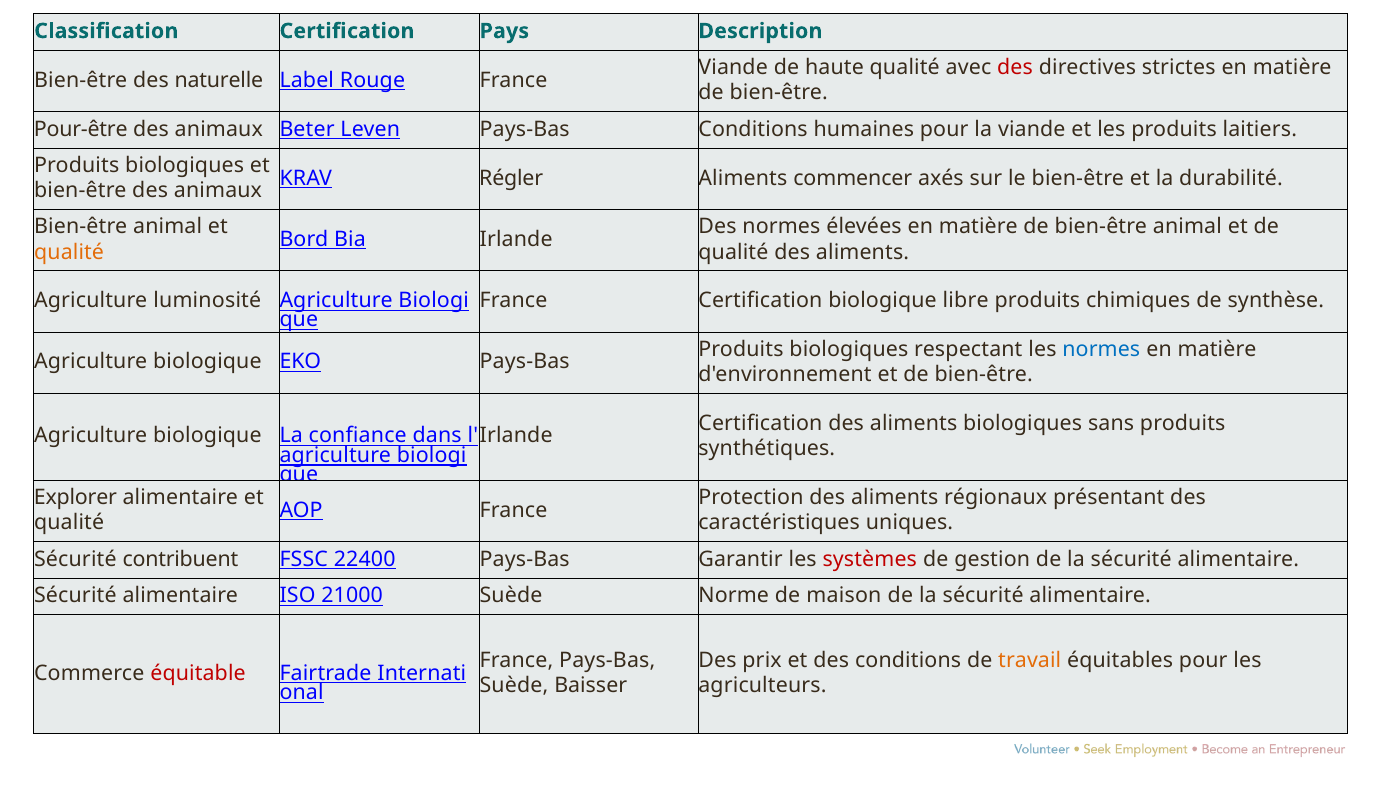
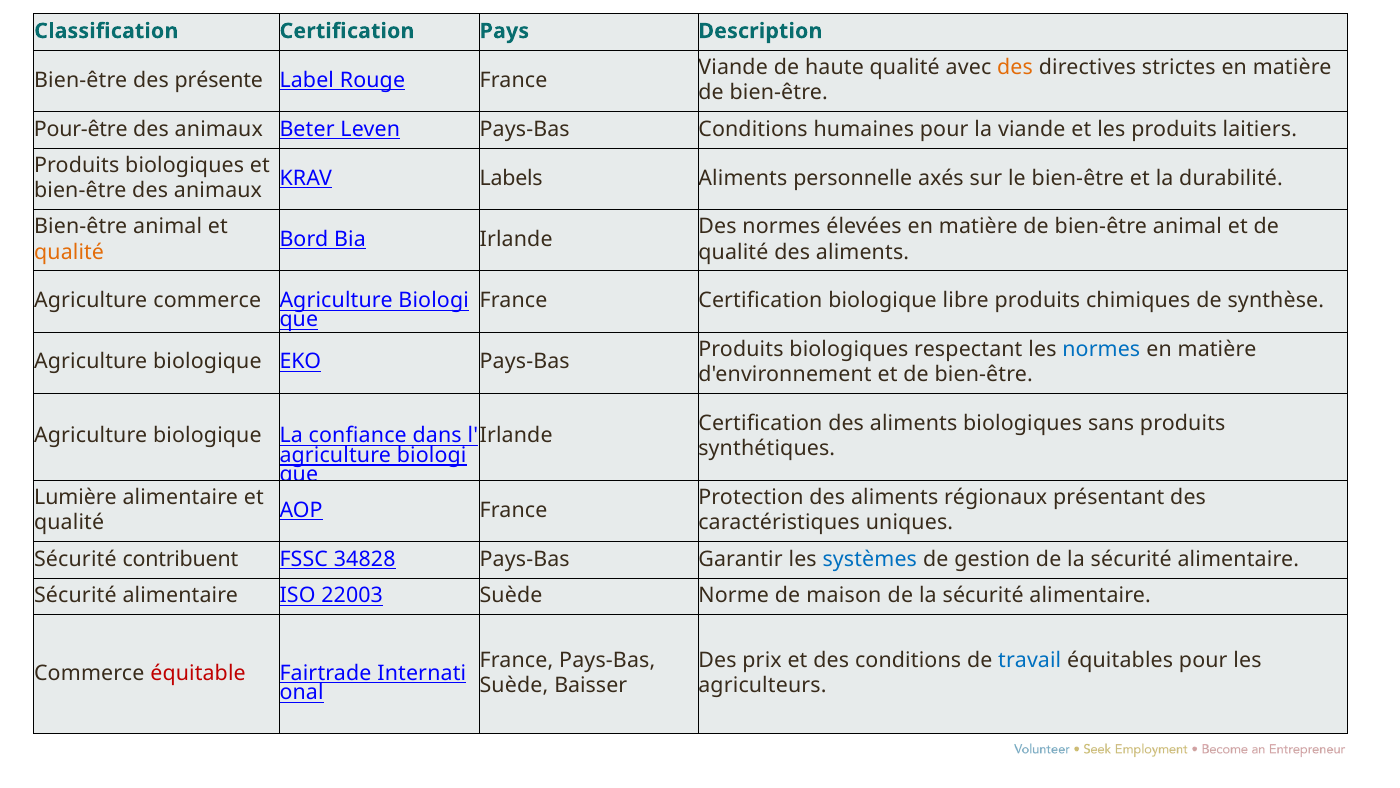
des at (1015, 67) colour: red -> orange
naturelle: naturelle -> présente
Régler: Régler -> Labels
commencer: commencer -> personnelle
Agriculture luminosité: luminosité -> commerce
Explorer: Explorer -> Lumière
22400: 22400 -> 34828
systèmes colour: red -> blue
21000: 21000 -> 22003
travail colour: orange -> blue
